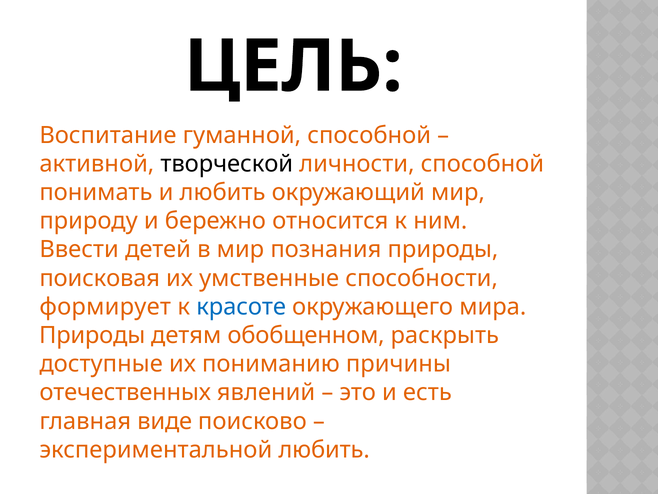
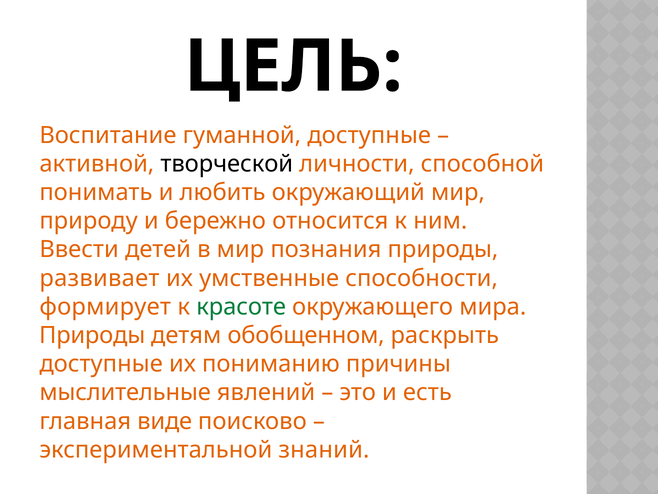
гуманной способной: способной -> доступные
поисковая: поисковая -> развивает
красоте colour: blue -> green
отечественных: отечественных -> мыслительные
экспериментальной любить: любить -> знаний
